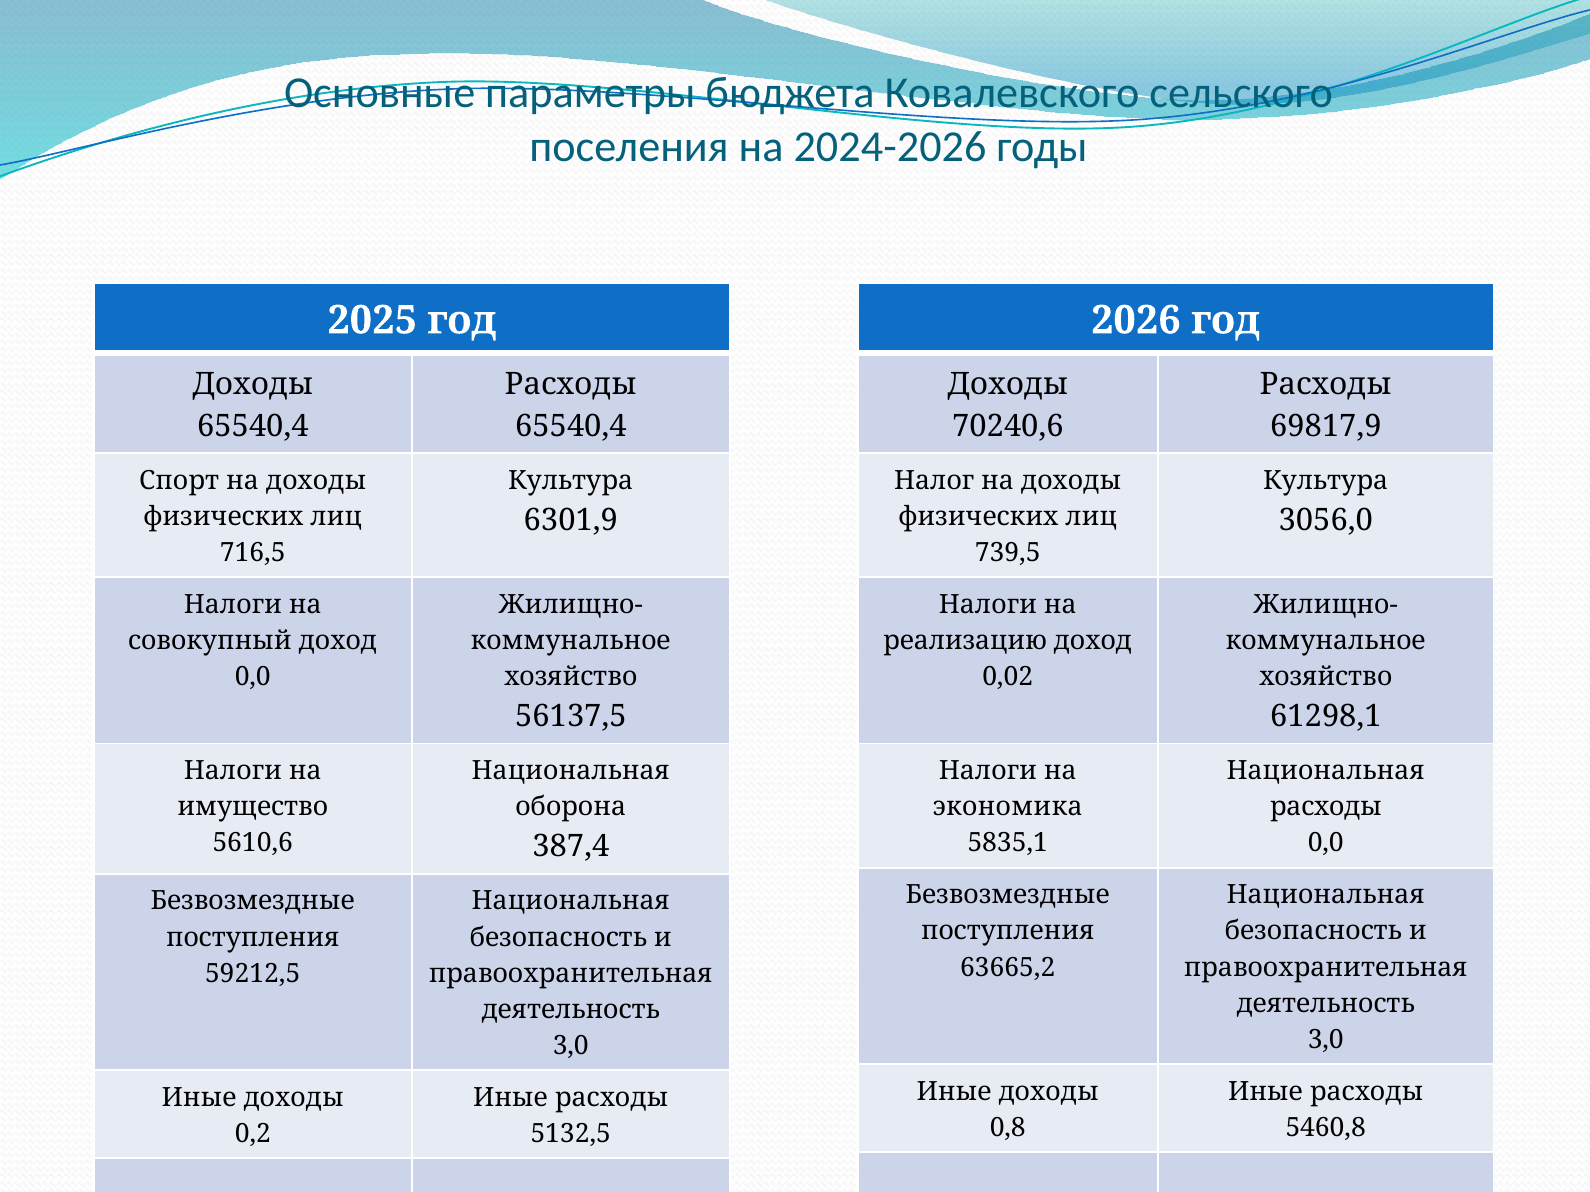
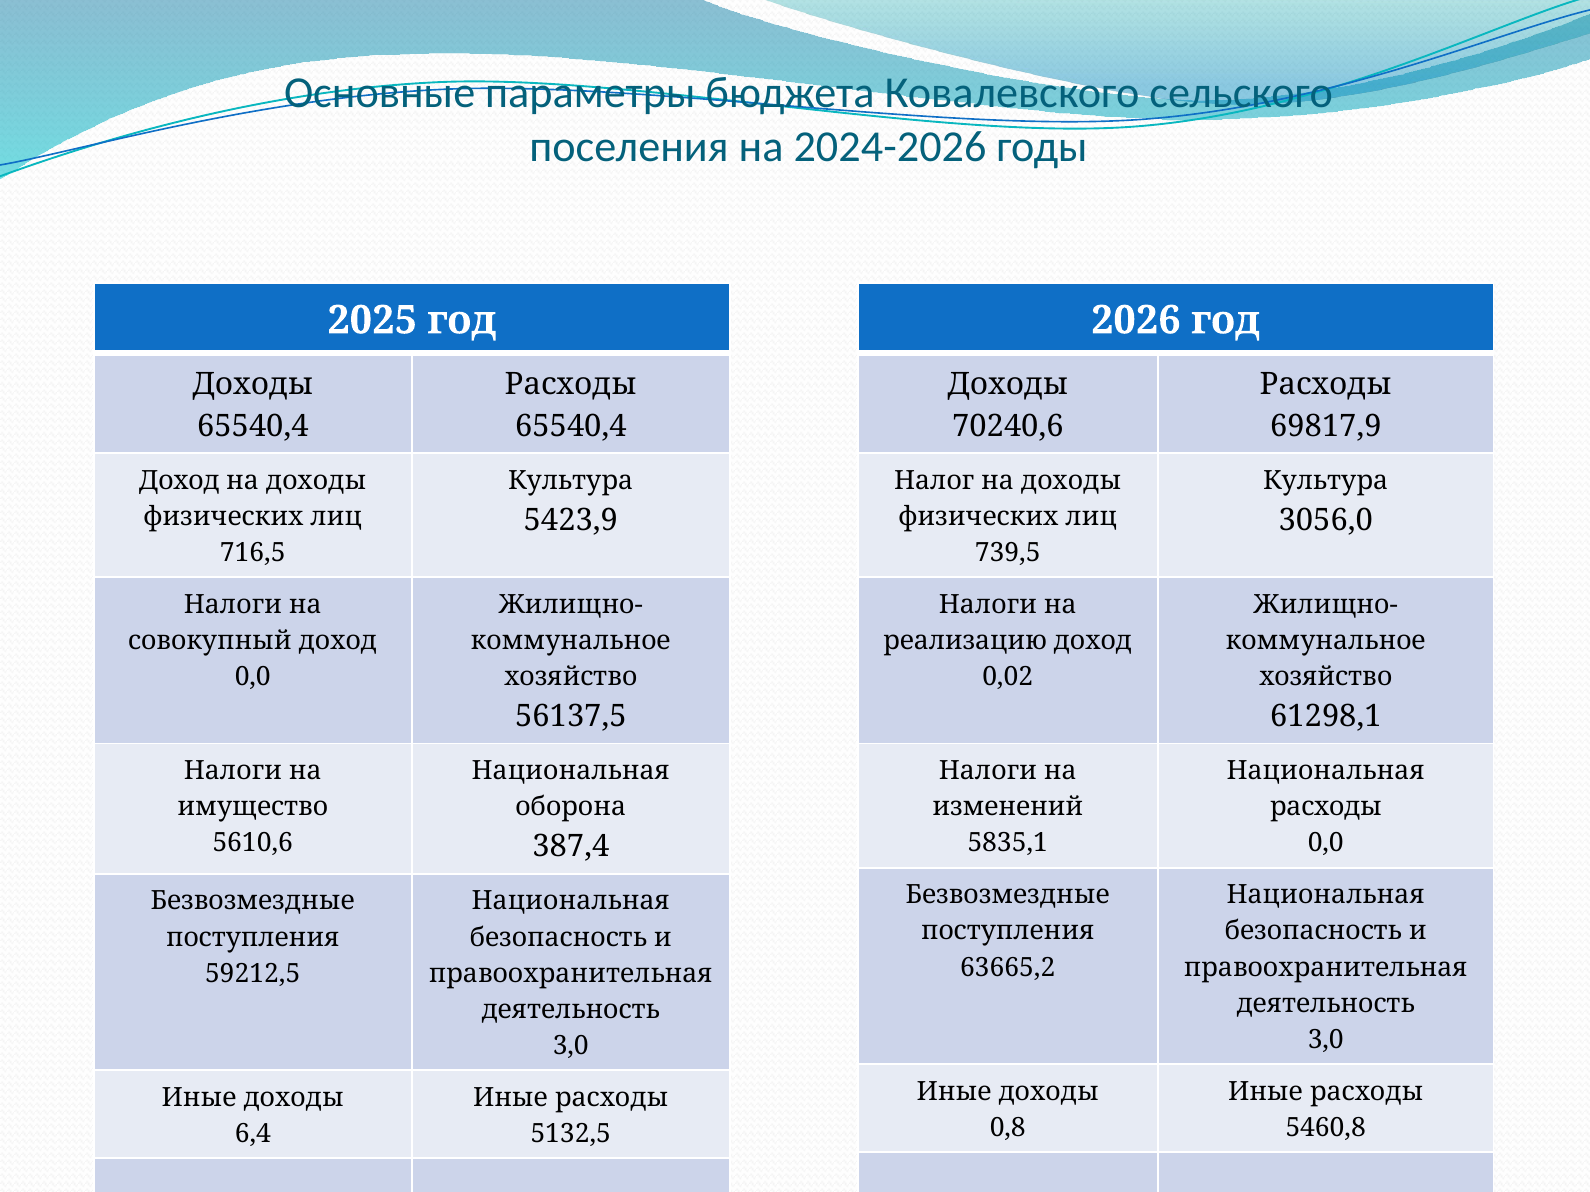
Спорт at (179, 481): Спорт -> Доход
6301,9: 6301,9 -> 5423,9
экономика: экономика -> изменений
0,2: 0,2 -> 6,4
